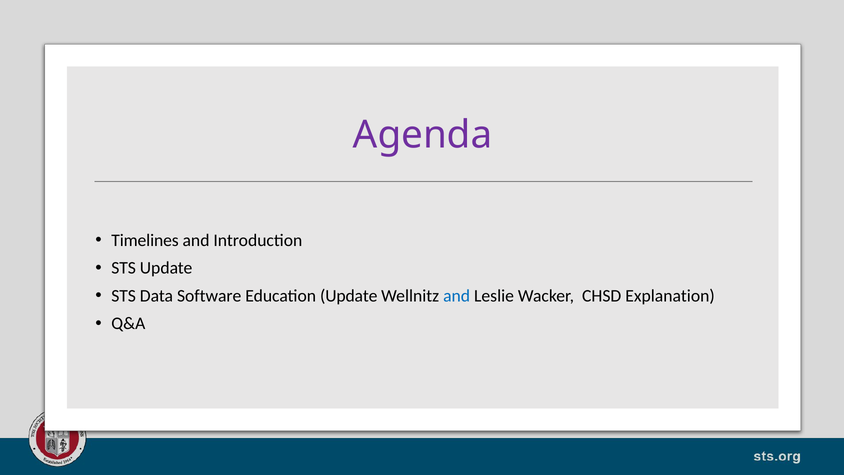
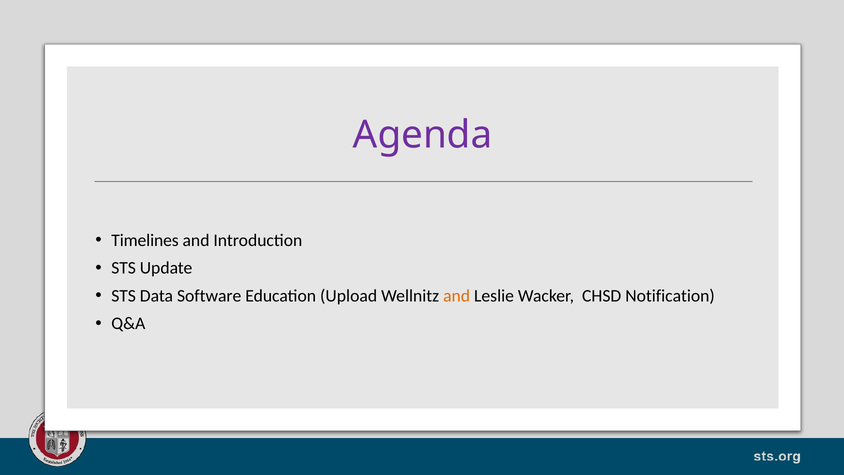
Education Update: Update -> Upload
and at (457, 296) colour: blue -> orange
Explanation: Explanation -> Notification
